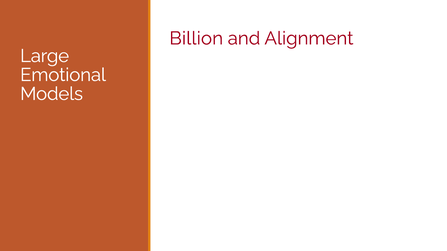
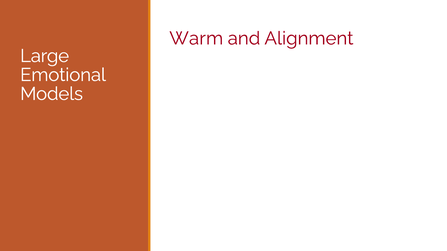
Billion: Billion -> Warm
